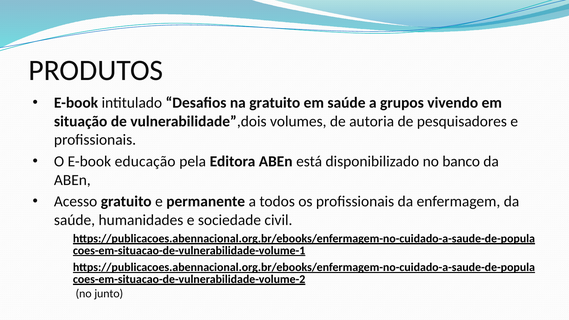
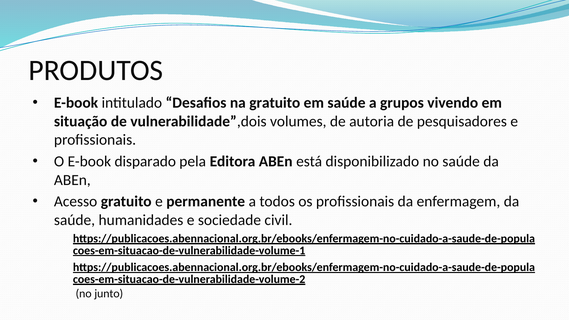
educação: educação -> disparado
no banco: banco -> saúde
